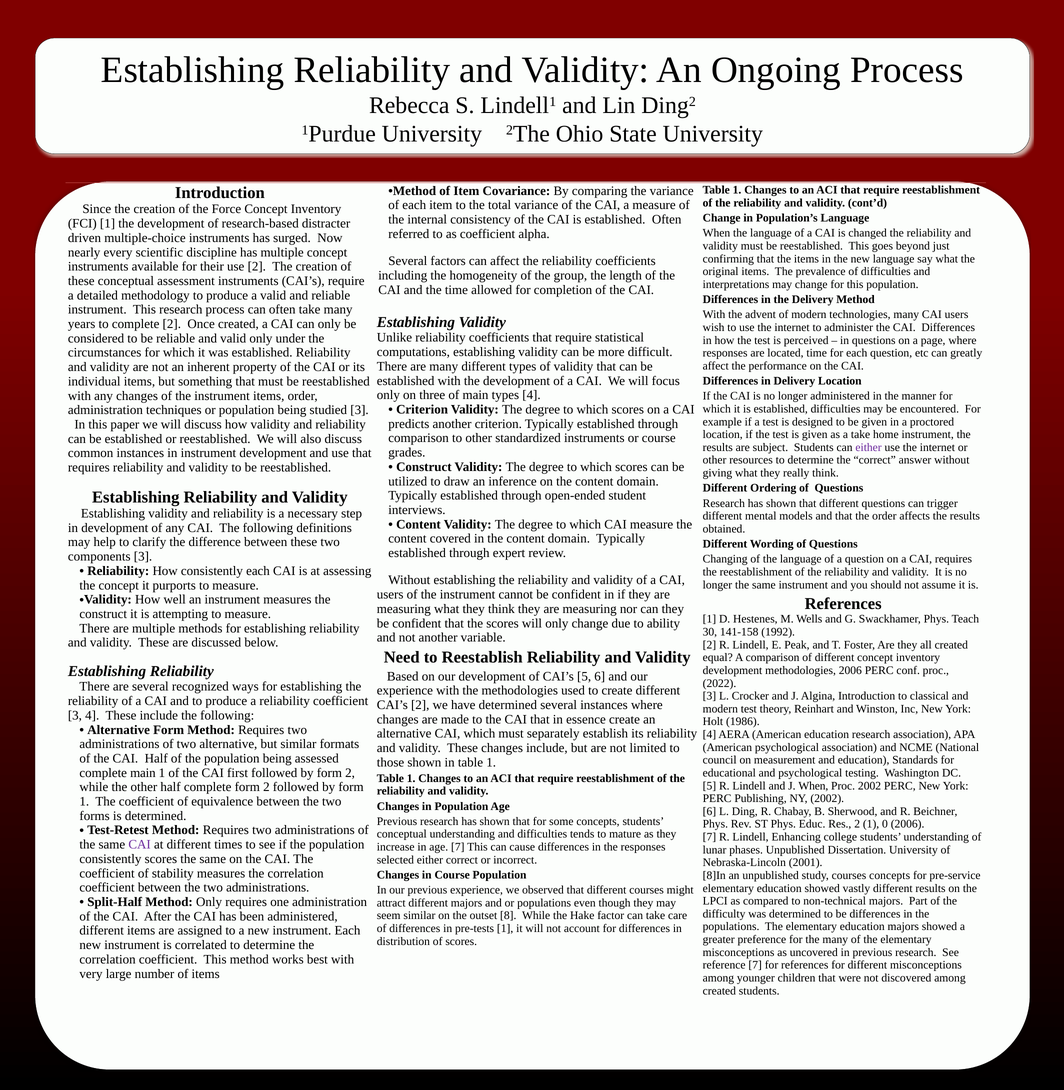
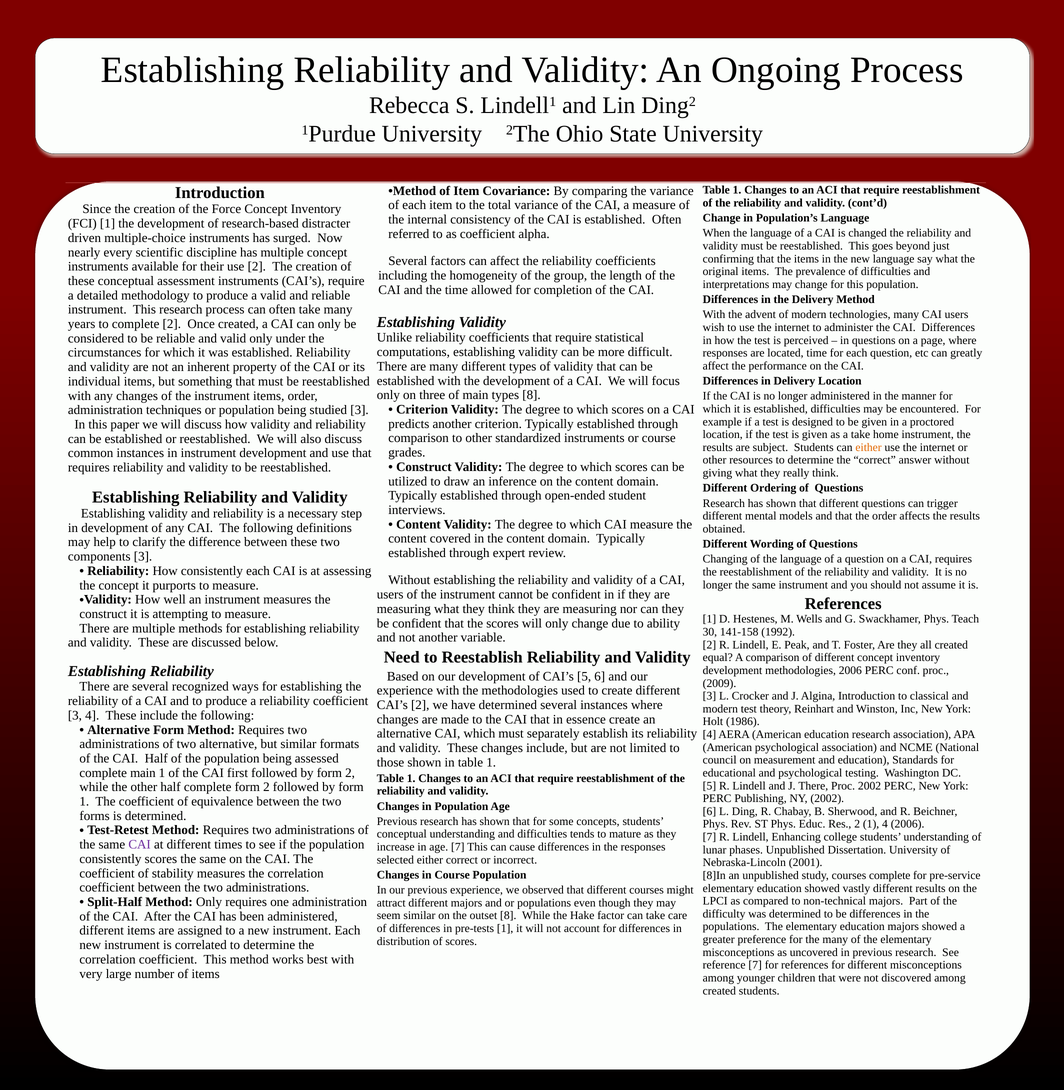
types 4: 4 -> 8
either at (869, 447) colour: purple -> orange
2022: 2022 -> 2009
J When: When -> There
1 0: 0 -> 4
courses concepts: concepts -> complete
